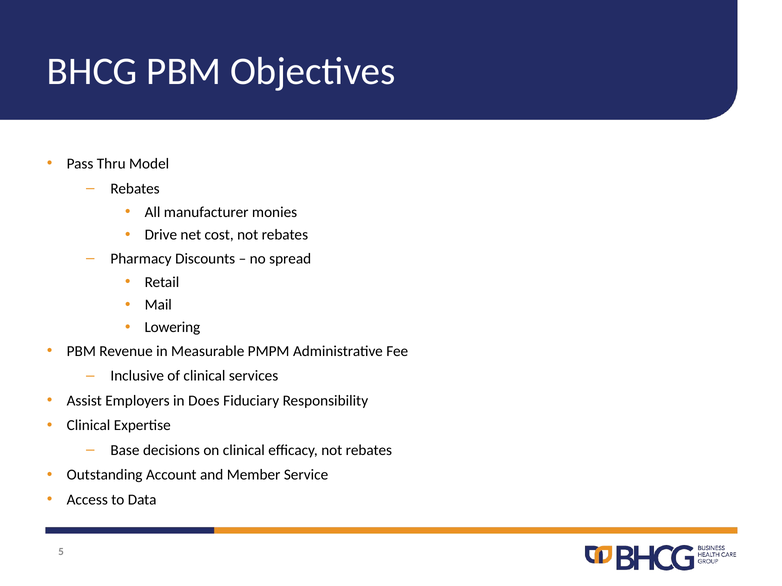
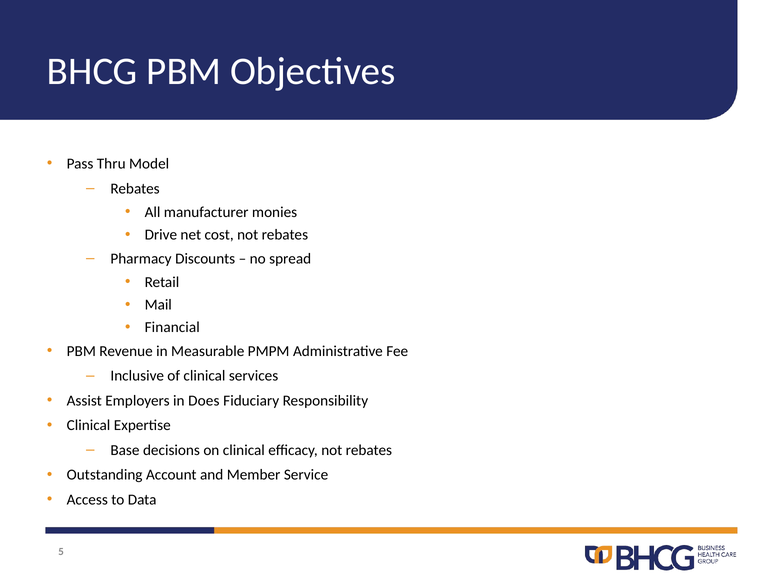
Lowering: Lowering -> Financial
